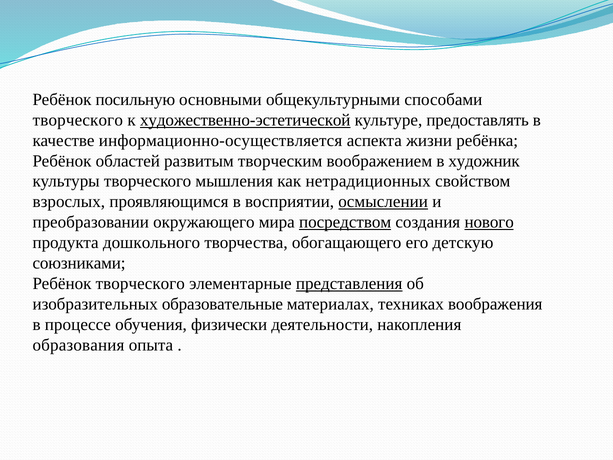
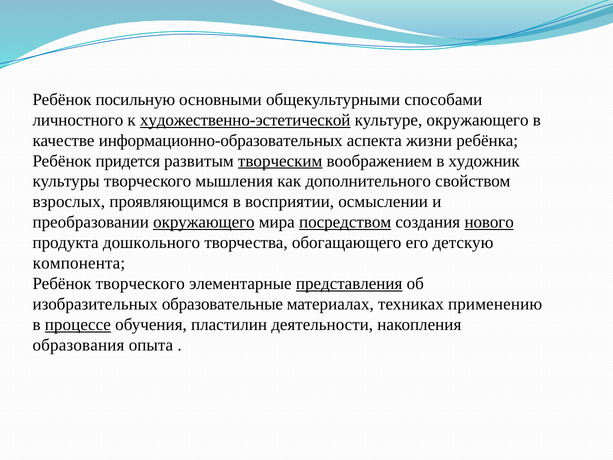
творческого at (78, 120): творческого -> личностного
культуре предоставлять: предоставлять -> окружающего
информационно-осуществляется: информационно-осуществляется -> информационно-образовательных
областей: областей -> придется
творческим underline: none -> present
нетрадиционных: нетрадиционных -> дополнительного
осмыслении underline: present -> none
окружающего at (204, 222) underline: none -> present
союзниками: союзниками -> компонента
воображения: воображения -> применению
процессе underline: none -> present
физически: физически -> пластилин
